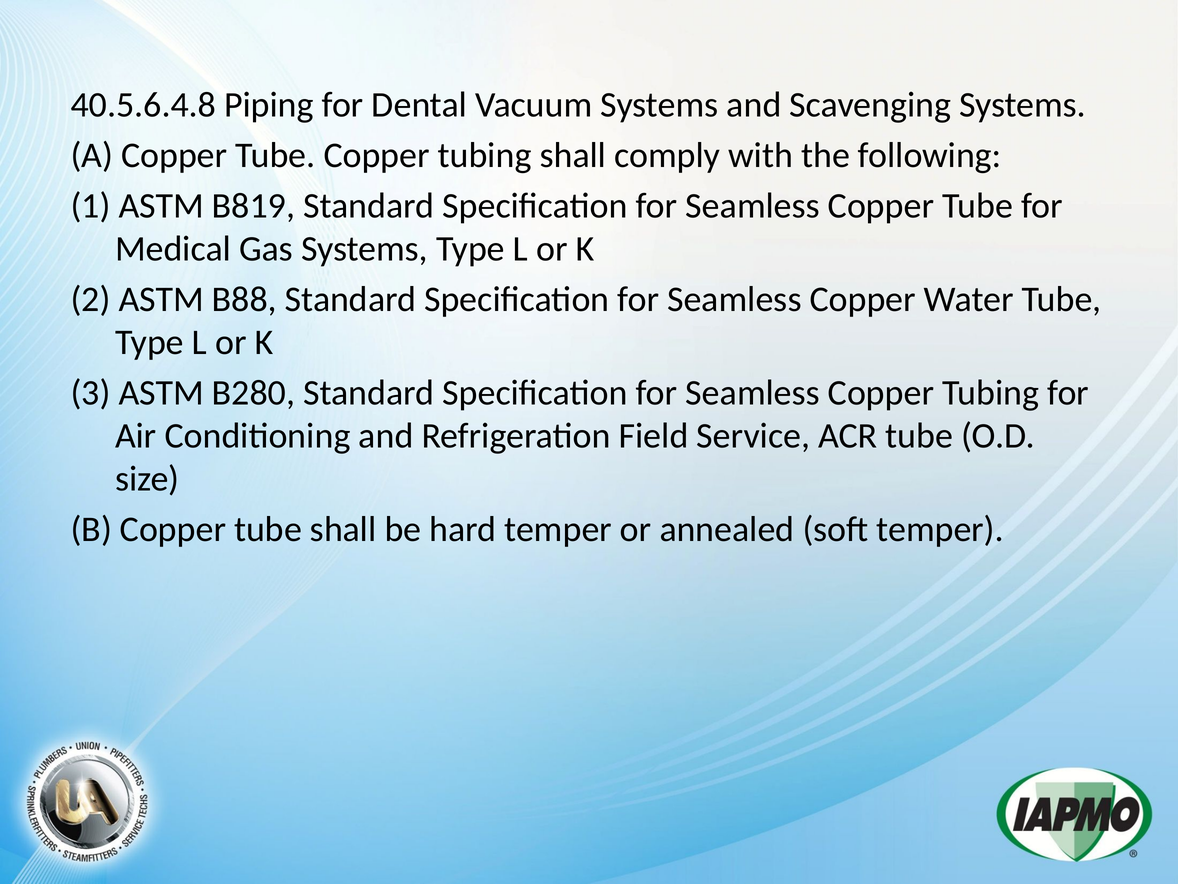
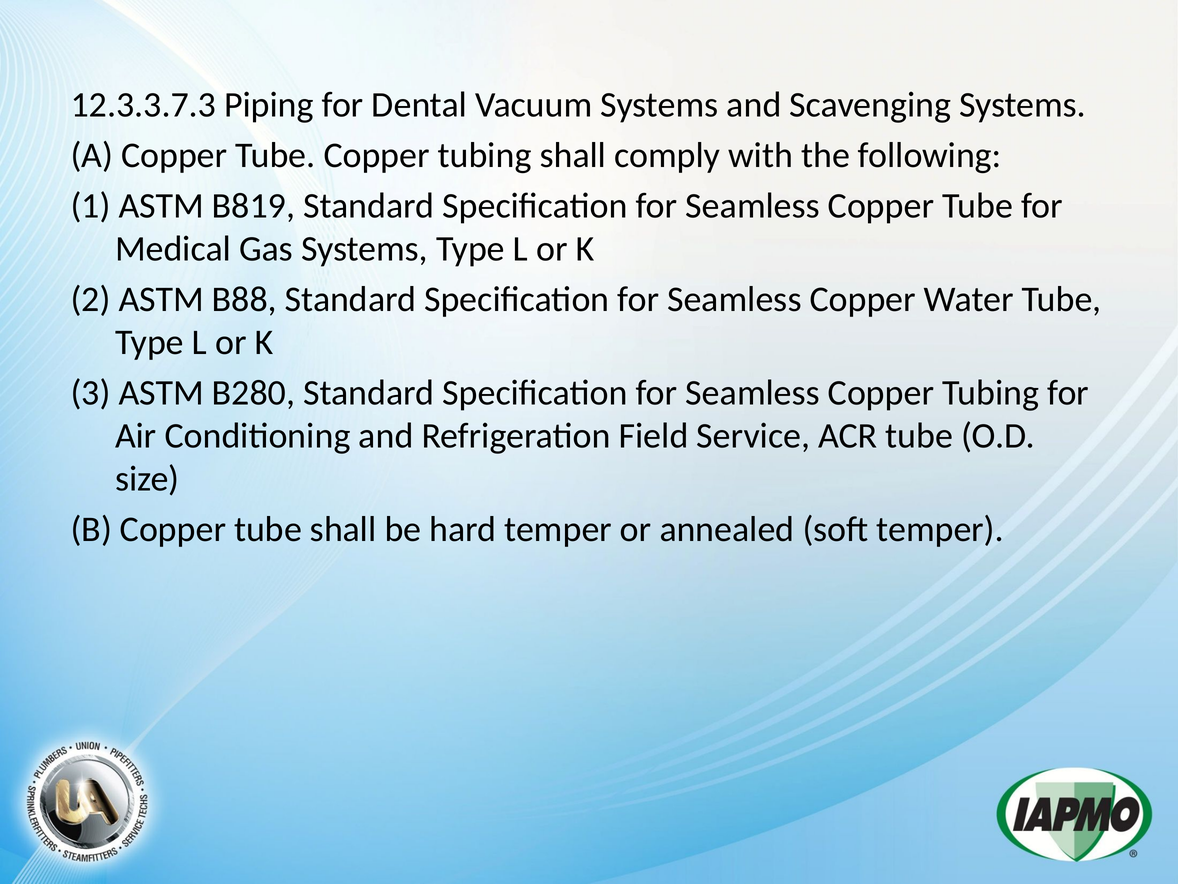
40.5.6.4.8: 40.5.6.4.8 -> 12.3.3.7.3
